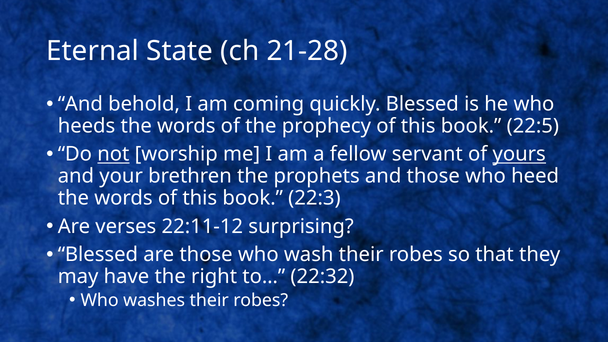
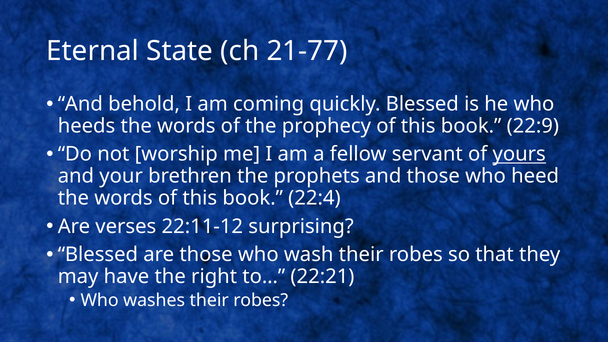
21-28: 21-28 -> 21-77
22:5: 22:5 -> 22:9
not underline: present -> none
22:3: 22:3 -> 22:4
22:32: 22:32 -> 22:21
